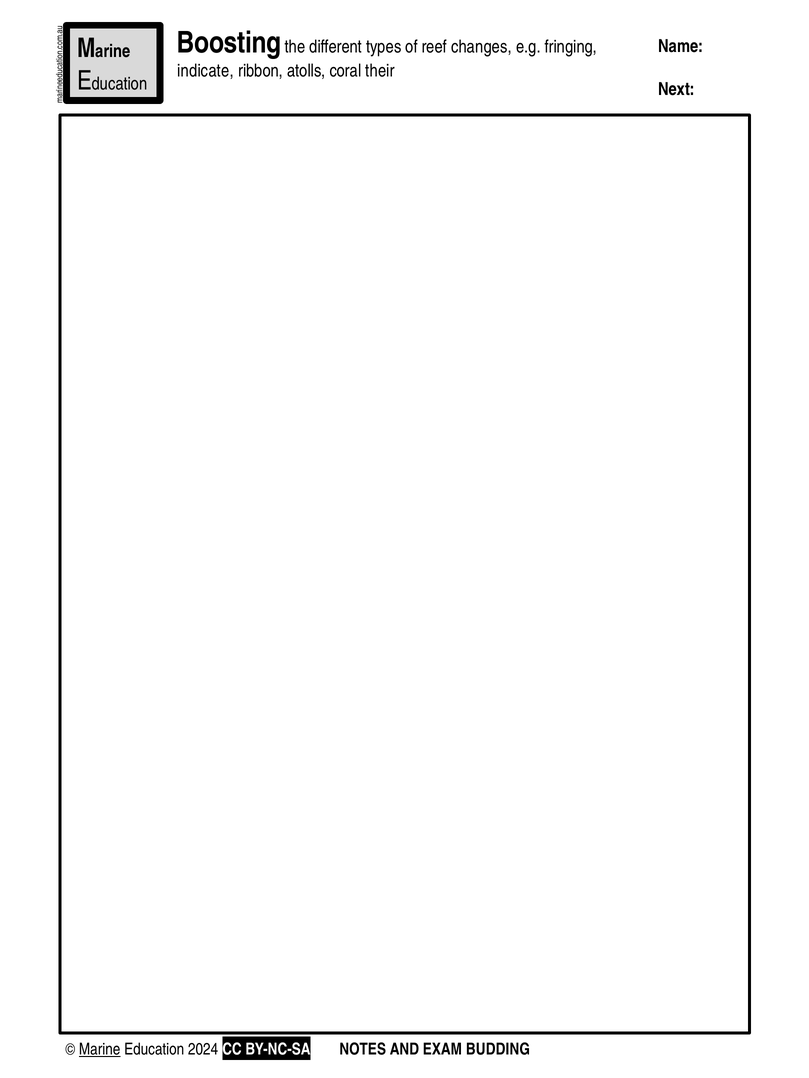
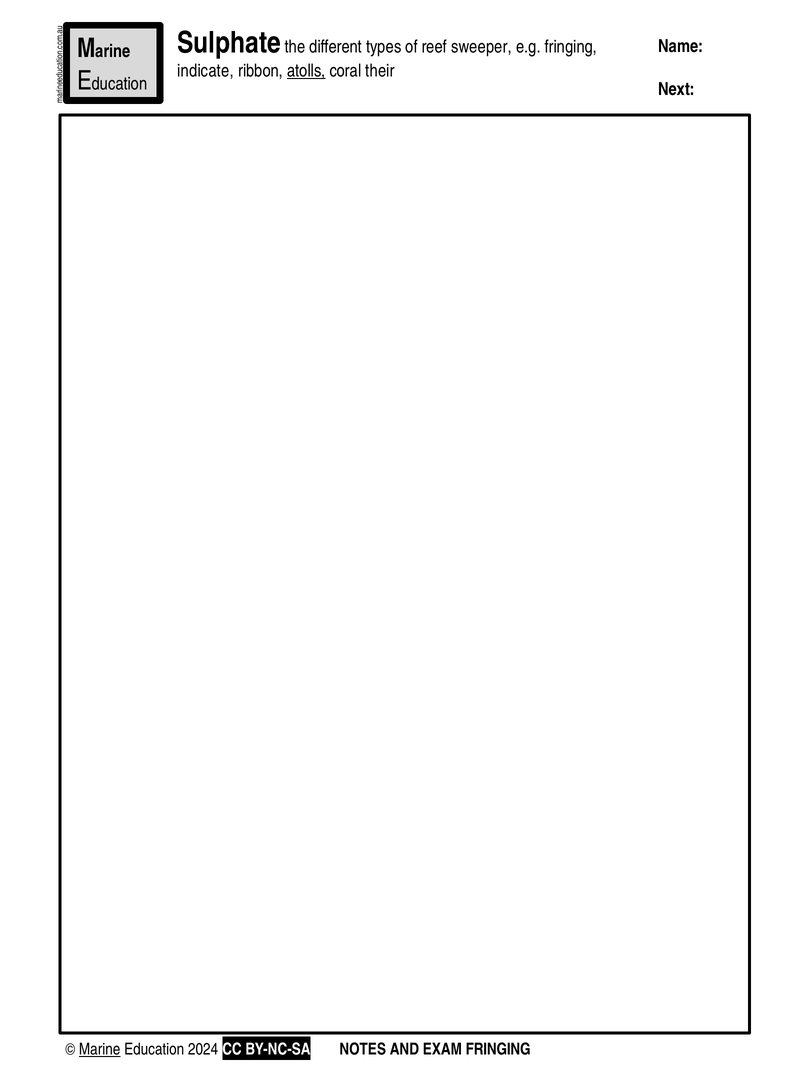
Boosting: Boosting -> Sulphate
changes: changes -> sweeper
atolls underline: none -> present
EXAM BUDDING: BUDDING -> FRINGING
